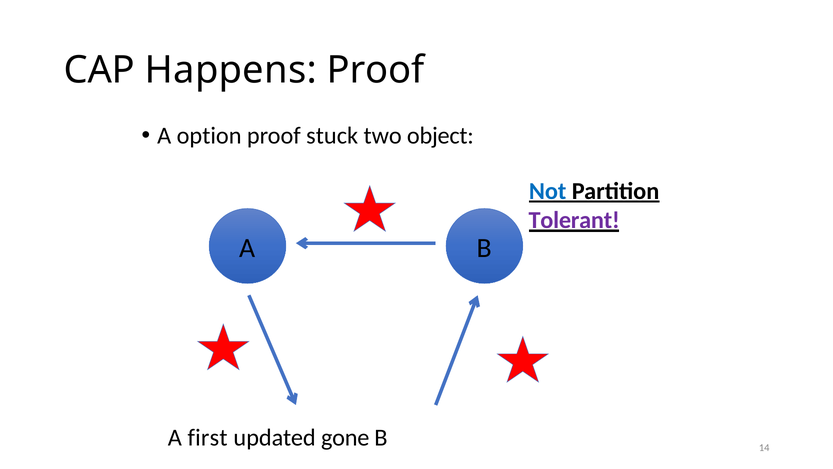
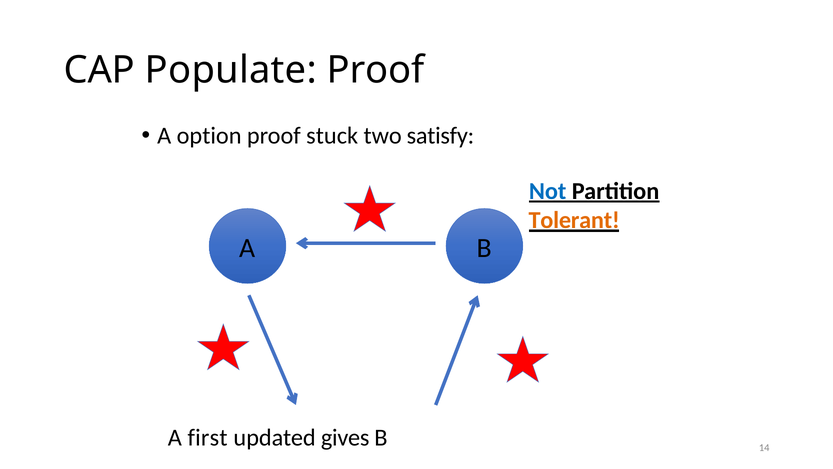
Happens: Happens -> Populate
object: object -> satisfy
Tolerant colour: purple -> orange
gone: gone -> gives
